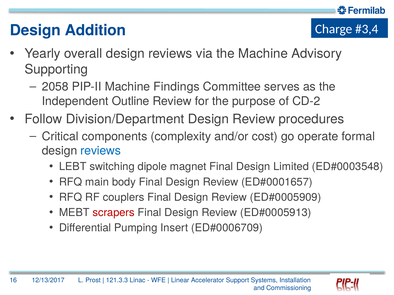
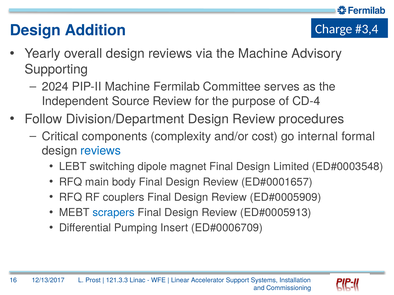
2058: 2058 -> 2024
Findings: Findings -> Fermilab
Outline: Outline -> Source
CD-2: CD-2 -> CD-4
operate: operate -> internal
scrapers colour: red -> blue
